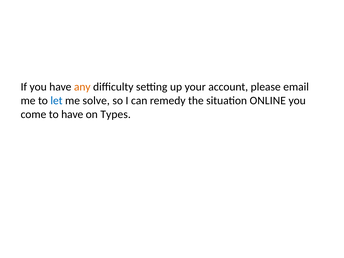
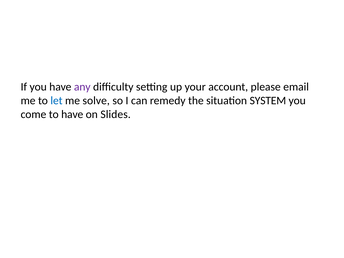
any colour: orange -> purple
ONLINE: ONLINE -> SYSTEM
Types: Types -> Slides
